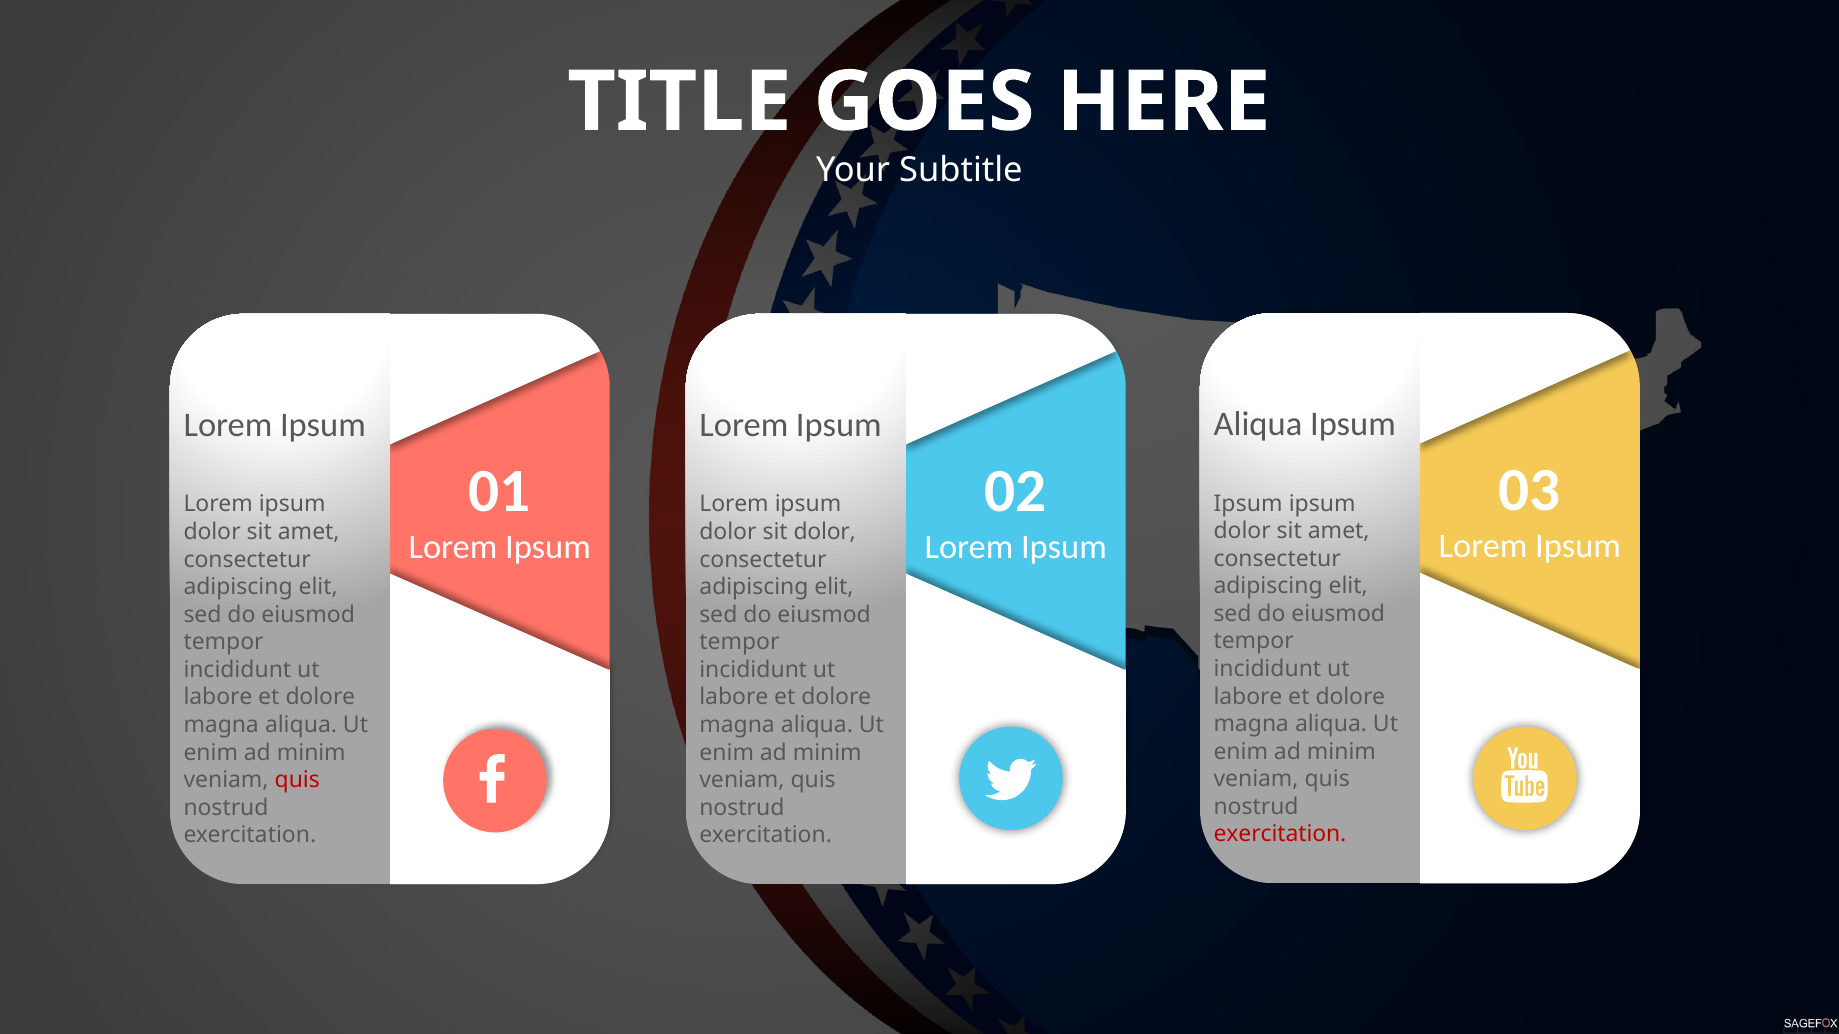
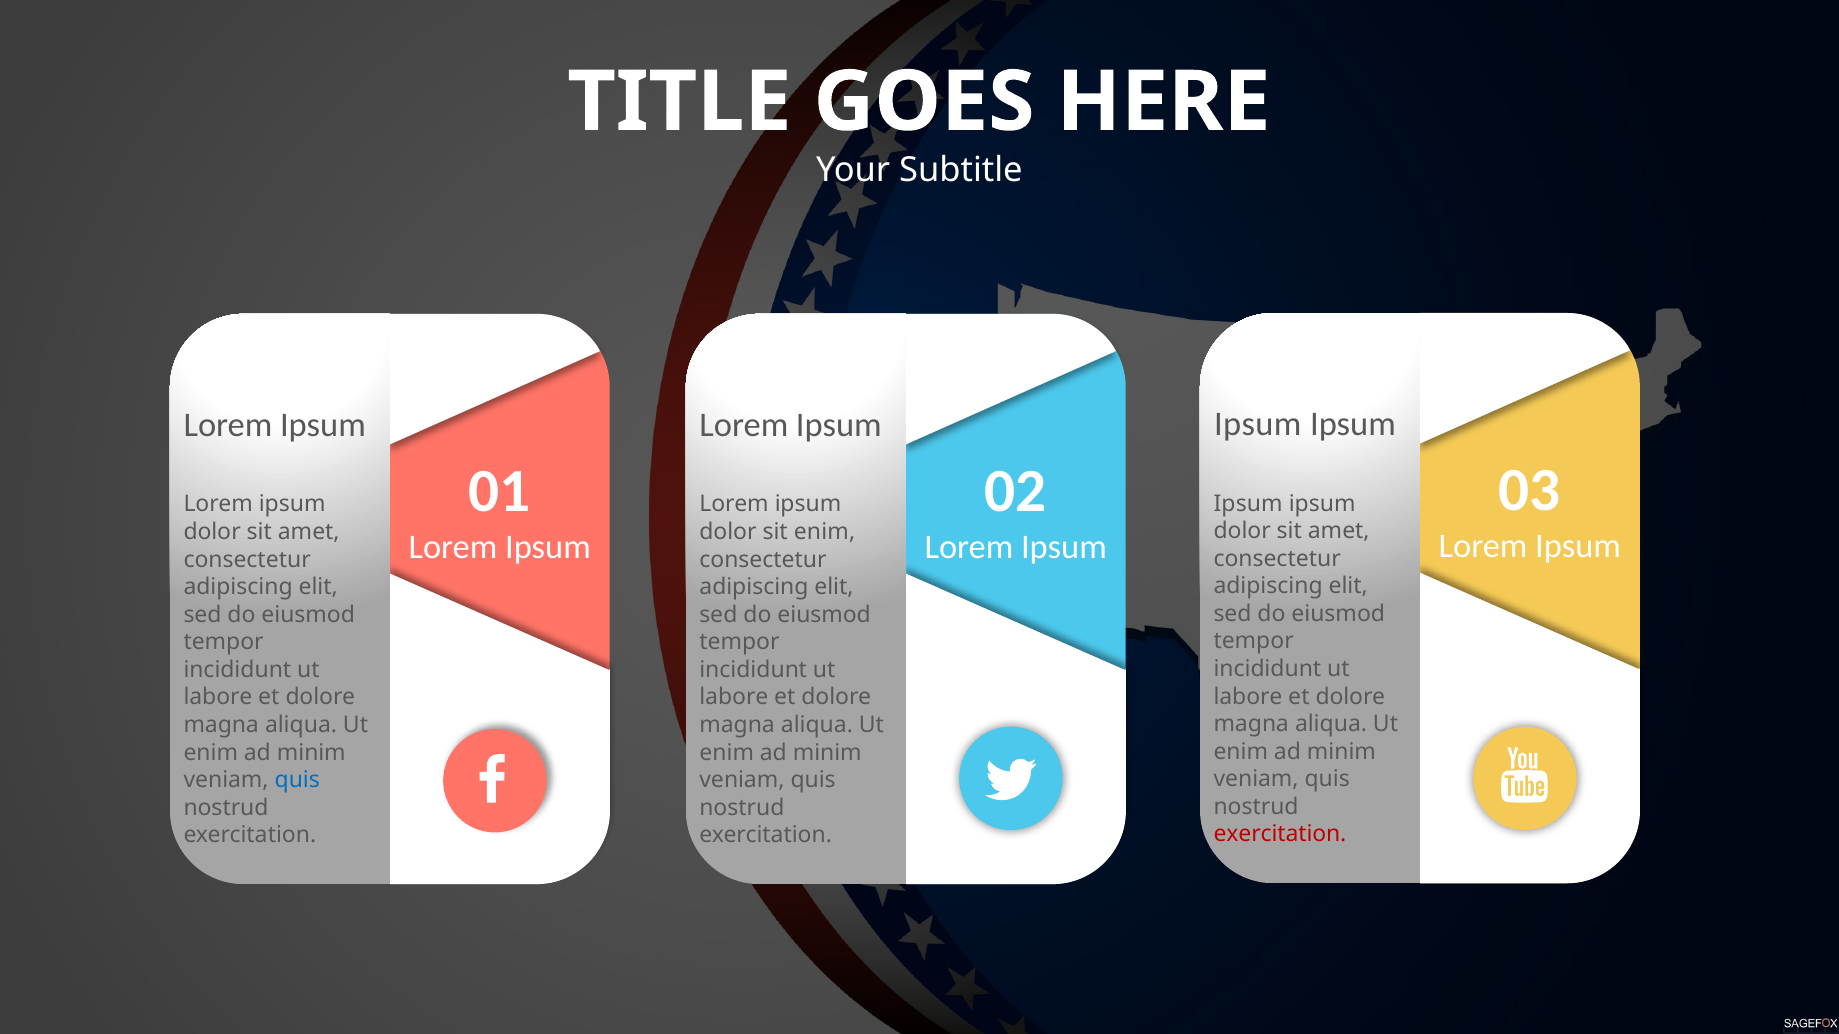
Aliqua at (1258, 424): Aliqua -> Ipsum
sit dolor: dolor -> enim
quis at (297, 780) colour: red -> blue
